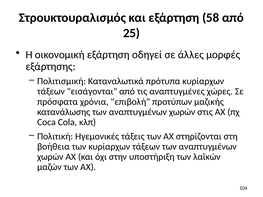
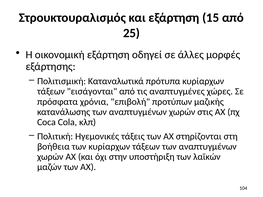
58: 58 -> 15
